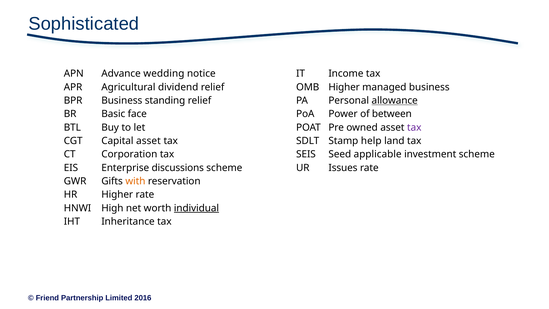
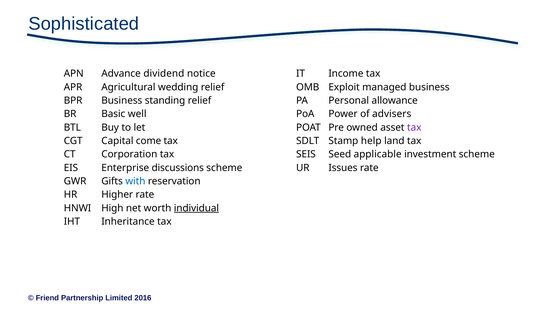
wedding: wedding -> dividend
dividend: dividend -> wedding
OMB Higher: Higher -> Exploit
allowance underline: present -> none
face: face -> well
between: between -> advisers
Capital asset: asset -> come
with colour: orange -> blue
